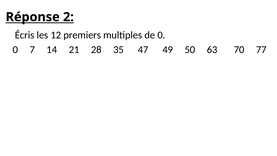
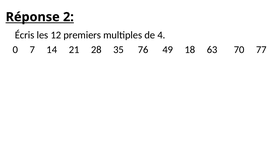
de 0: 0 -> 4
47: 47 -> 76
50: 50 -> 18
